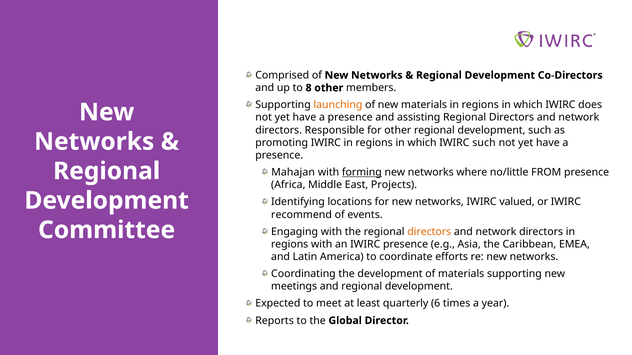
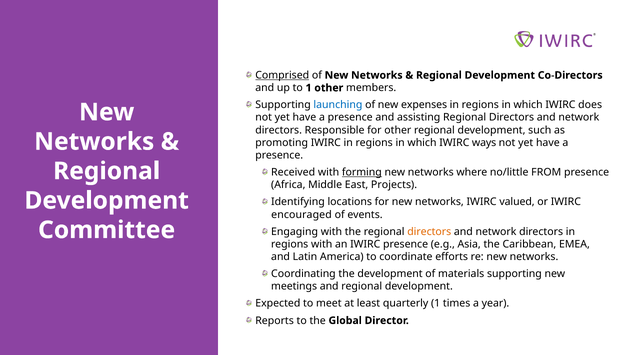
Comprised underline: none -> present
to 8: 8 -> 1
launching colour: orange -> blue
new materials: materials -> expenses
IWIRC such: such -> ways
Mahajan: Mahajan -> Received
recommend: recommend -> encouraged
quarterly 6: 6 -> 1
